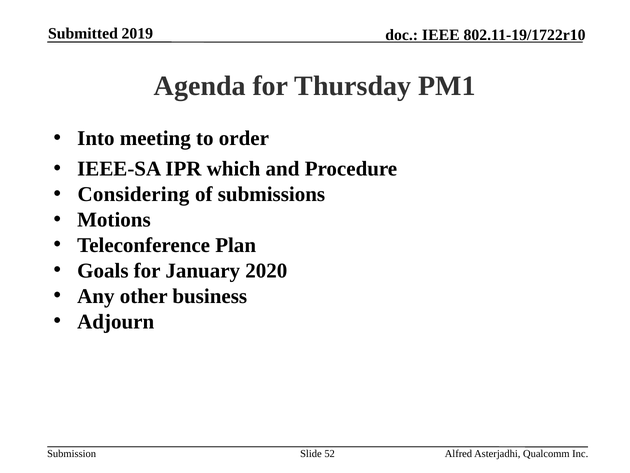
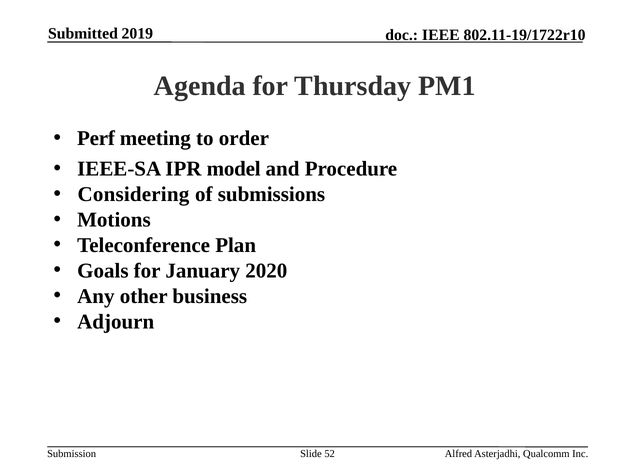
Into: Into -> Perf
which: which -> model
